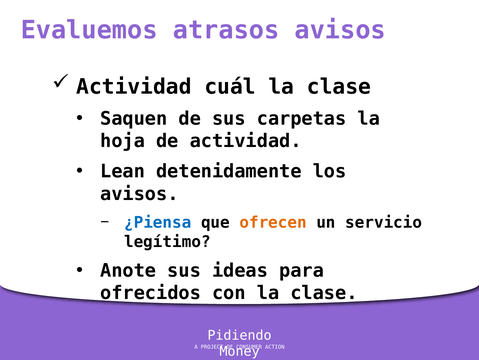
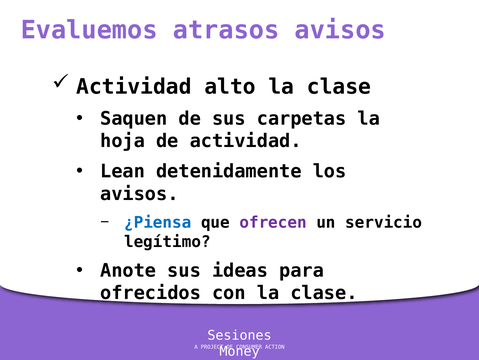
cuál: cuál -> alto
ofrecen colour: orange -> purple
Pidiendo: Pidiendo -> Sesiones
